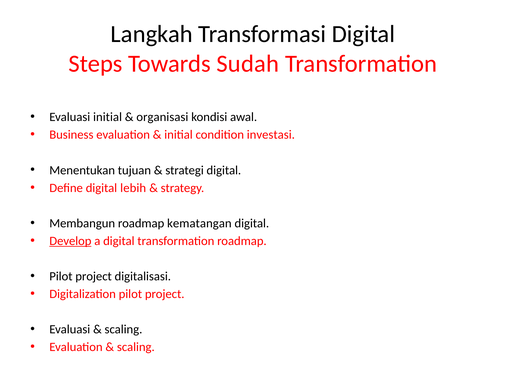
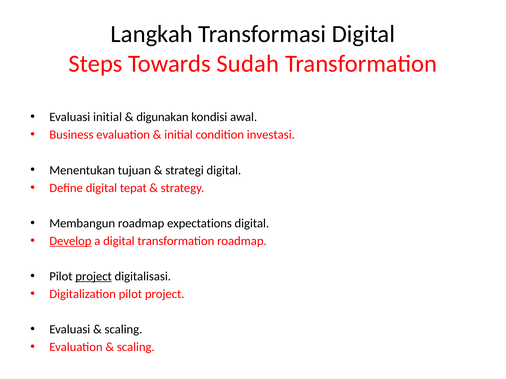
organisasi: organisasi -> digunakan
lebih: lebih -> tepat
kematangan: kematangan -> expectations
project at (94, 277) underline: none -> present
